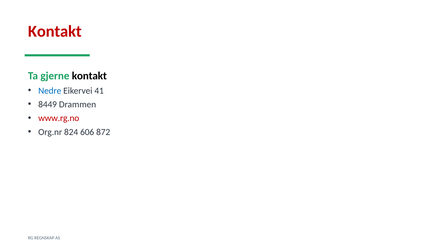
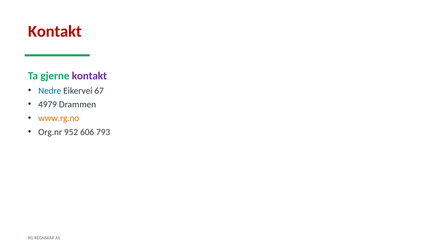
kontakt at (89, 76) colour: black -> purple
41: 41 -> 67
8449: 8449 -> 4979
www.rg.no colour: red -> orange
824: 824 -> 952
872: 872 -> 793
